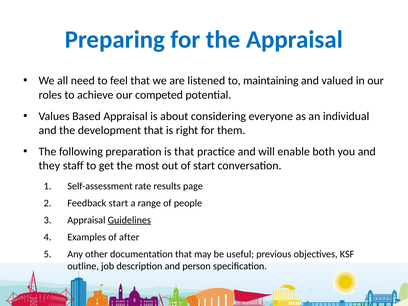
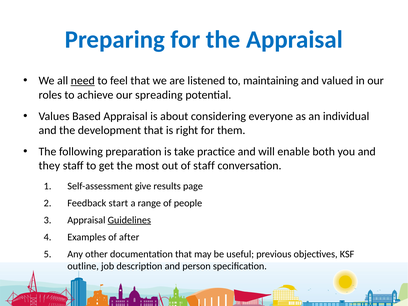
need underline: none -> present
competed: competed -> spreading
is that: that -> take
of start: start -> staff
rate: rate -> give
